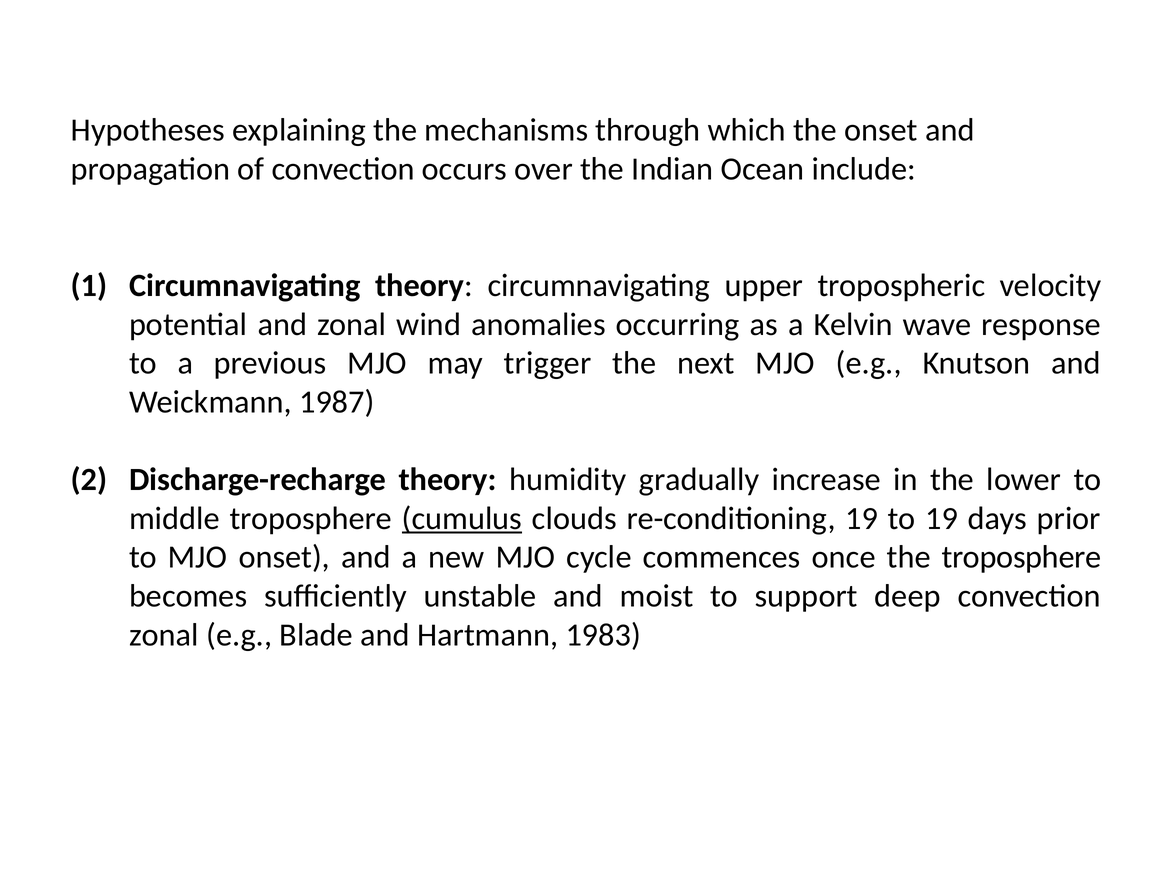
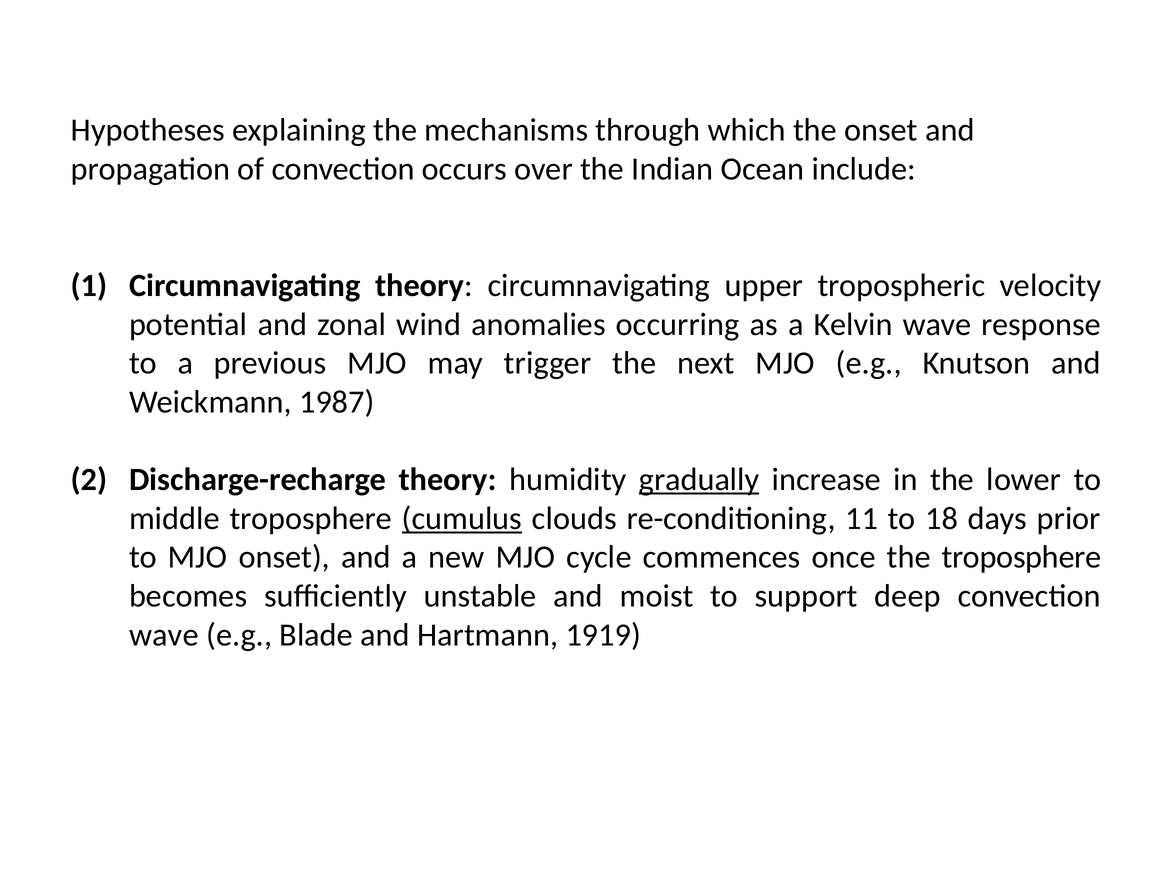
gradually underline: none -> present
re-conditioning 19: 19 -> 11
to 19: 19 -> 18
zonal at (164, 634): zonal -> wave
1983: 1983 -> 1919
